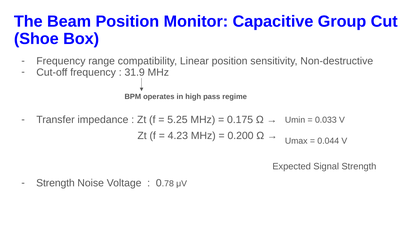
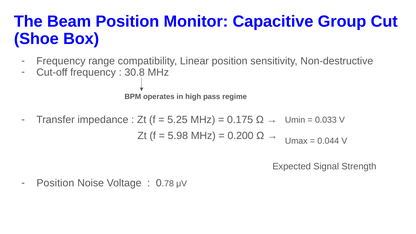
31.9: 31.9 -> 30.8
4.23: 4.23 -> 5.98
Strength at (55, 183): Strength -> Position
